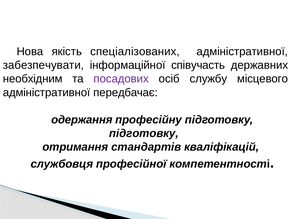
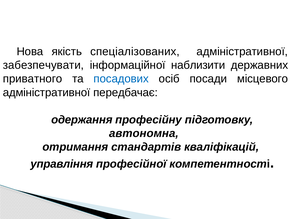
співучасть: співучасть -> наблизити
необхідним: необхідним -> приватного
посадових colour: purple -> blue
службу: службу -> посади
підготовку at (144, 133): підготовку -> автономна
службовця: службовця -> управління
